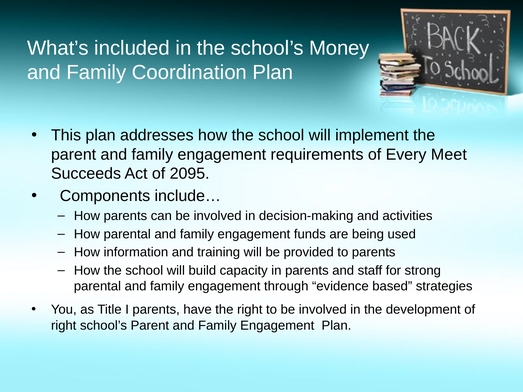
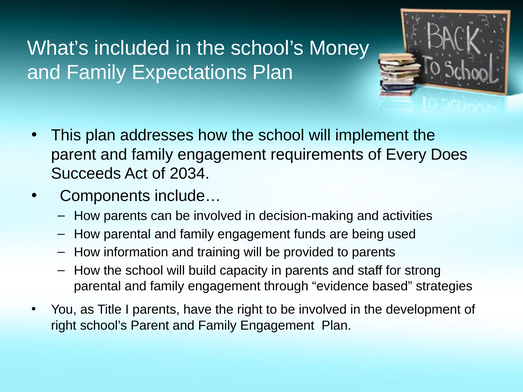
Coordination: Coordination -> Expectations
Meet: Meet -> Does
2095: 2095 -> 2034
